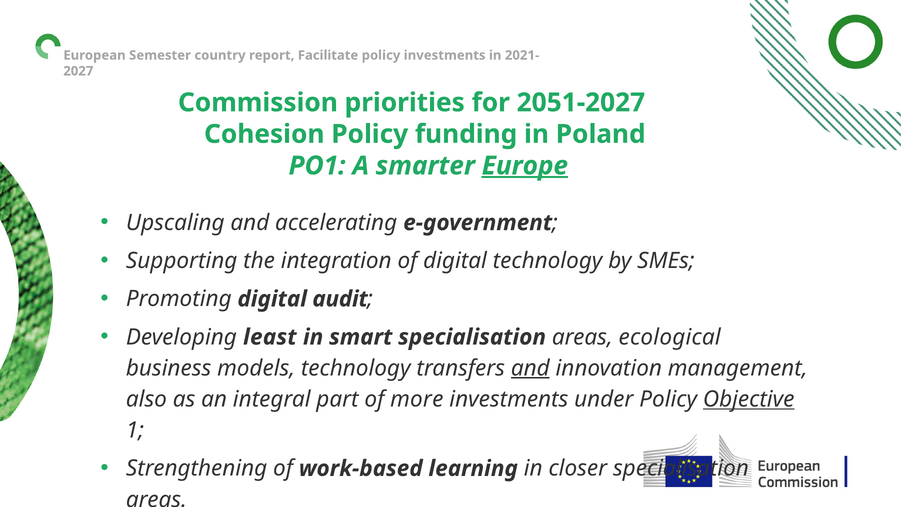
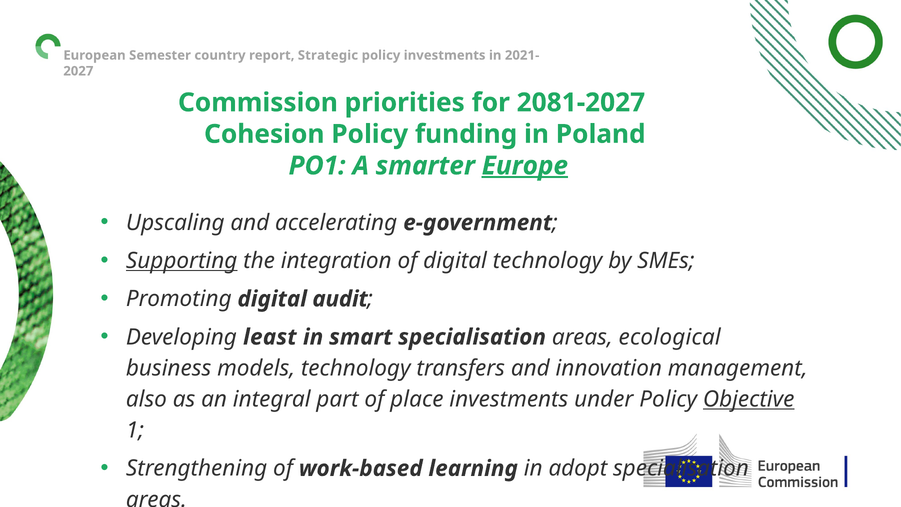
Facilitate: Facilitate -> Strategic
2051-2027: 2051-2027 -> 2081-2027
Supporting underline: none -> present
and at (530, 368) underline: present -> none
more: more -> place
closer: closer -> adopt
